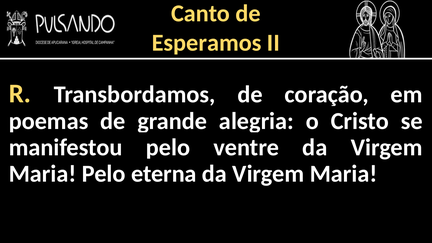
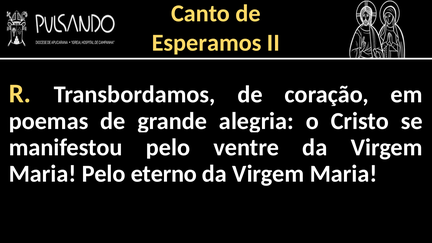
eterna: eterna -> eterno
